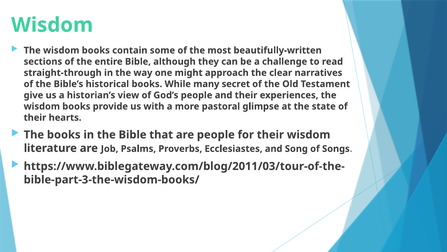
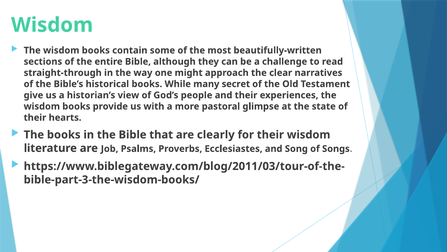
are people: people -> clearly
